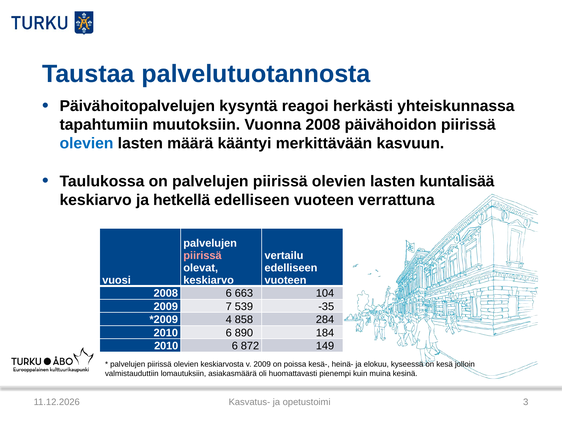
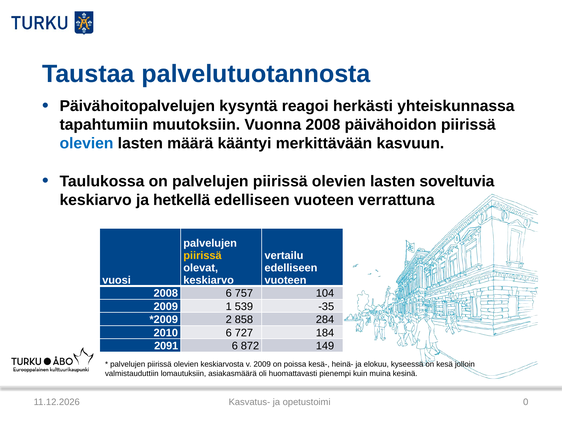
kuntalisää: kuntalisää -> soveltuvia
piirissä at (203, 256) colour: pink -> yellow
663: 663 -> 757
7: 7 -> 1
4: 4 -> 2
890: 890 -> 727
2010 at (166, 346): 2010 -> 2091
3: 3 -> 0
